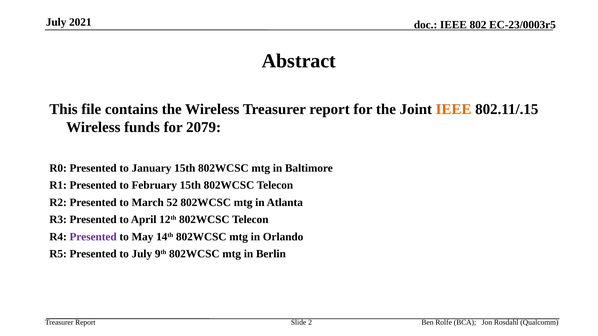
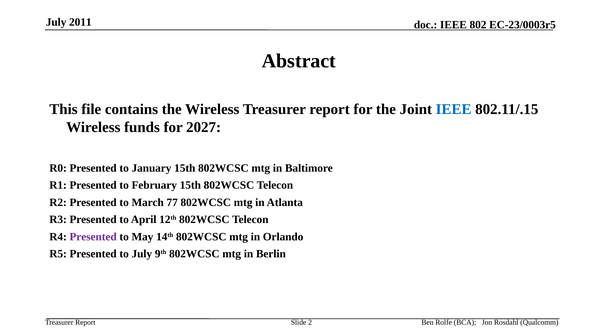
2021: 2021 -> 2011
IEEE at (454, 109) colour: orange -> blue
2079: 2079 -> 2027
52: 52 -> 77
